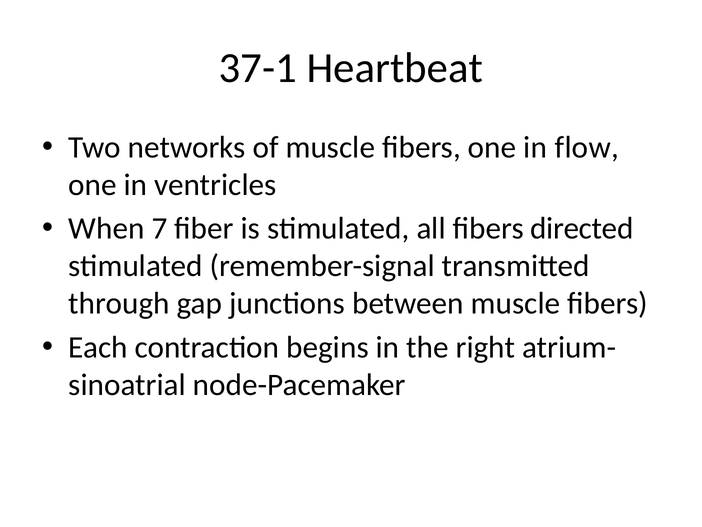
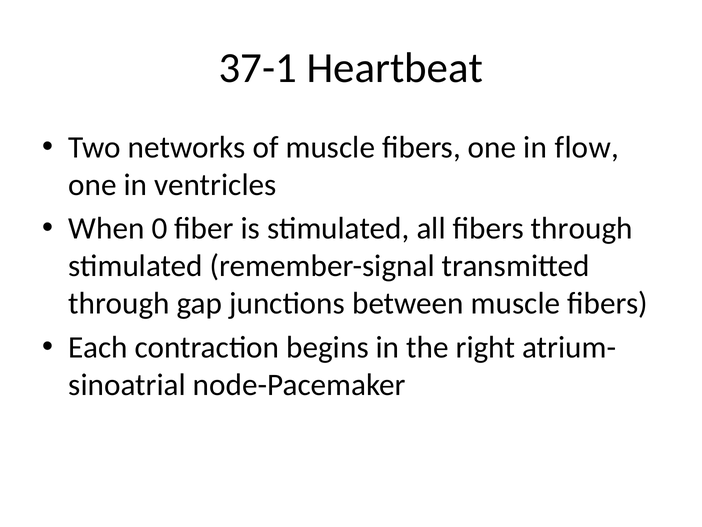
7: 7 -> 0
fibers directed: directed -> through
